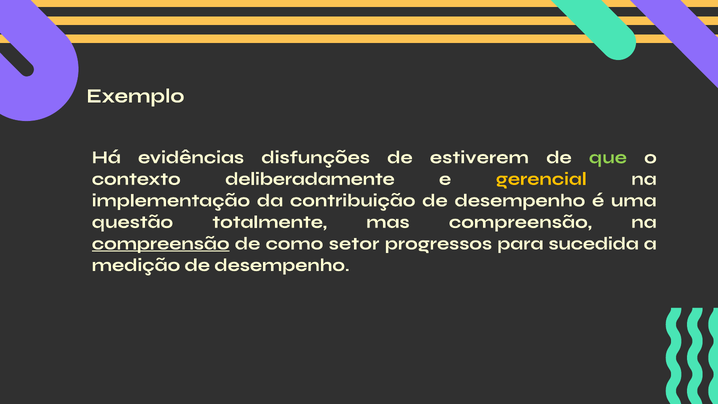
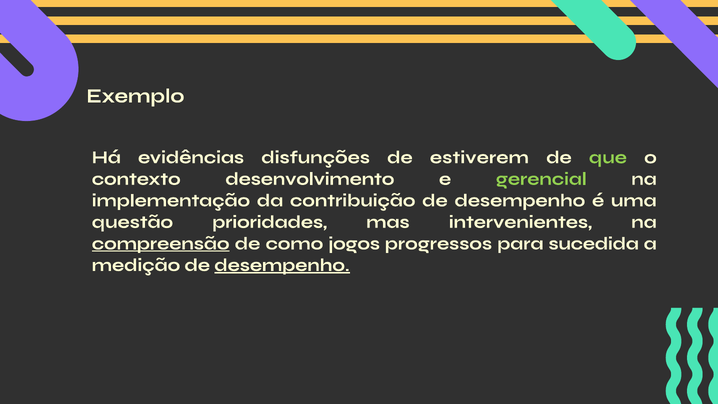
deliberadamente: deliberadamente -> desenvolvimento
gerencial colour: yellow -> light green
totalmente: totalmente -> prioridades
mas compreensão: compreensão -> intervenientes
setor: setor -> jogos
desempenho at (282, 265) underline: none -> present
